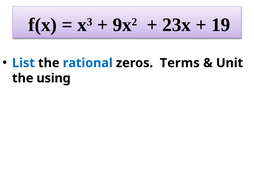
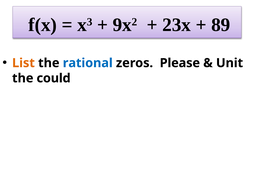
19: 19 -> 89
List colour: blue -> orange
Terms: Terms -> Please
using: using -> could
